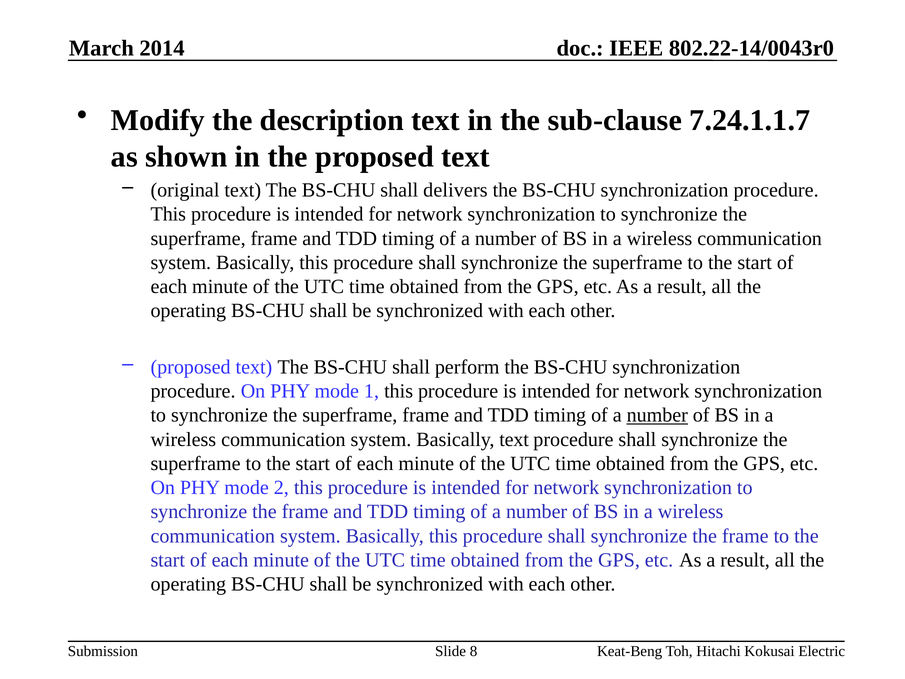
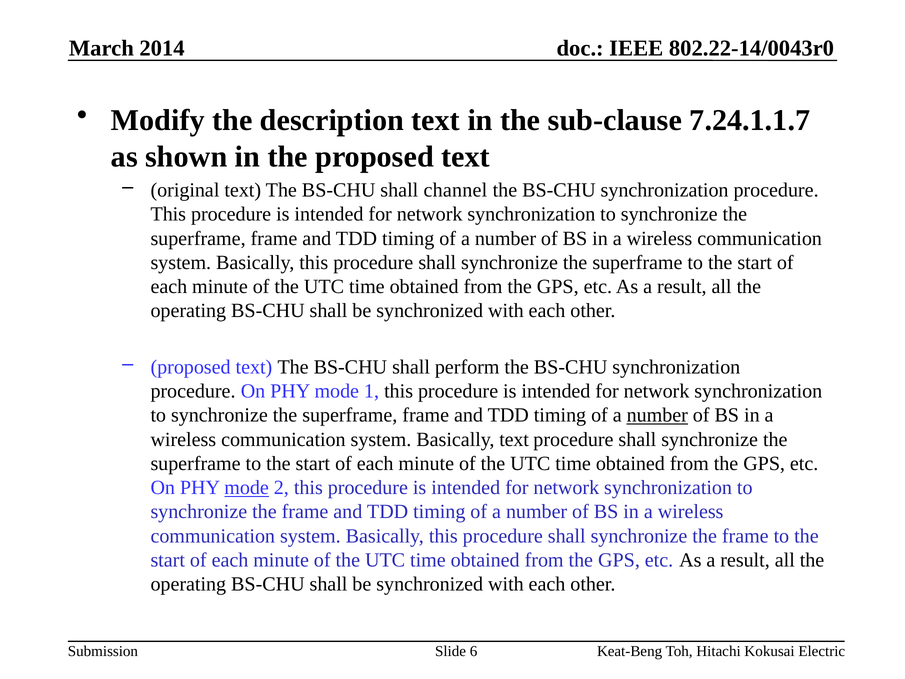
delivers: delivers -> channel
mode at (247, 488) underline: none -> present
8: 8 -> 6
